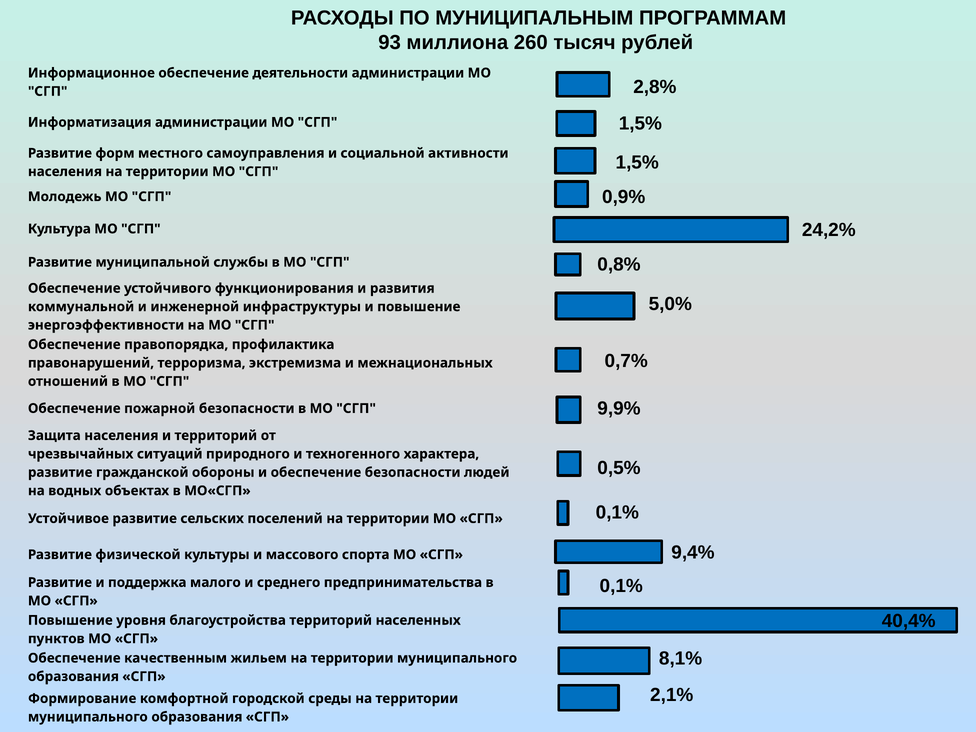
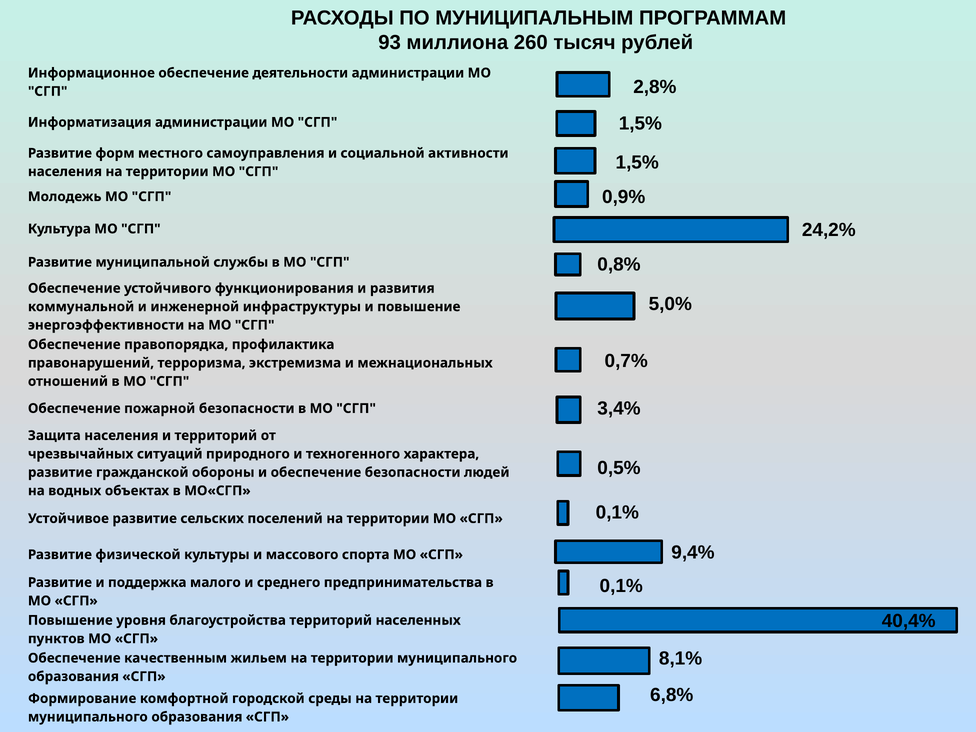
9,9%: 9,9% -> 3,4%
2,1%: 2,1% -> 6,8%
